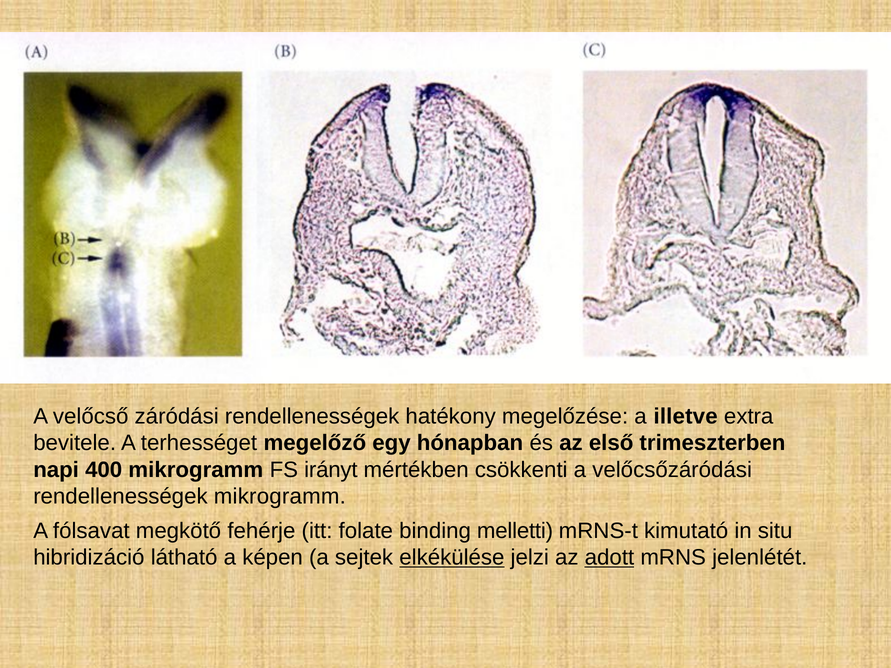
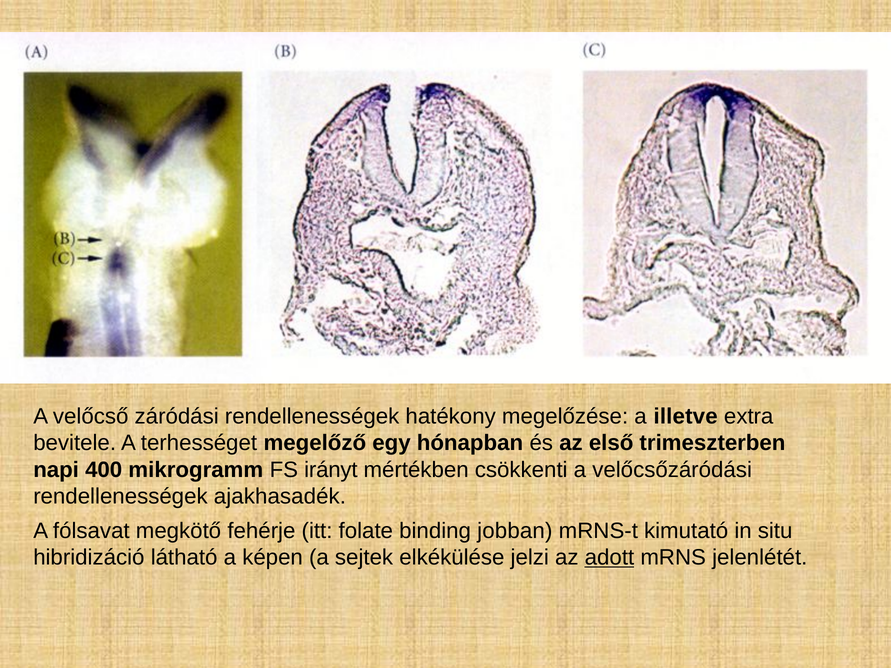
rendellenességek mikrogramm: mikrogramm -> ajakhasadék
melletti: melletti -> jobban
elkékülése underline: present -> none
